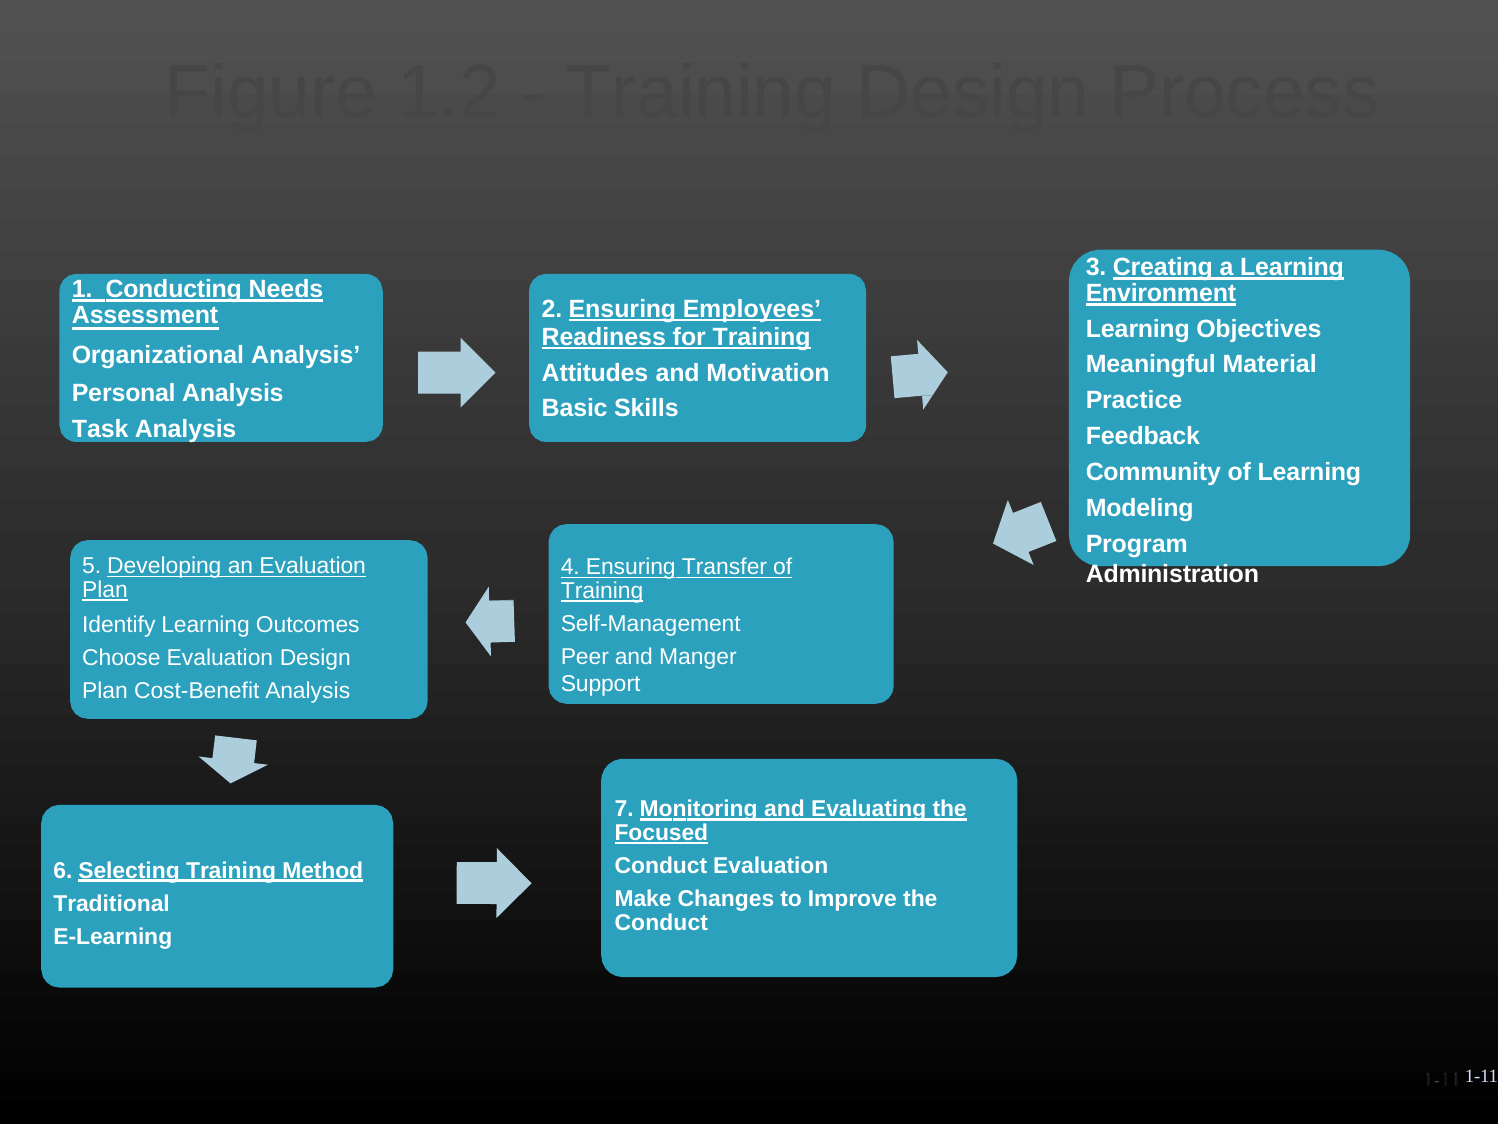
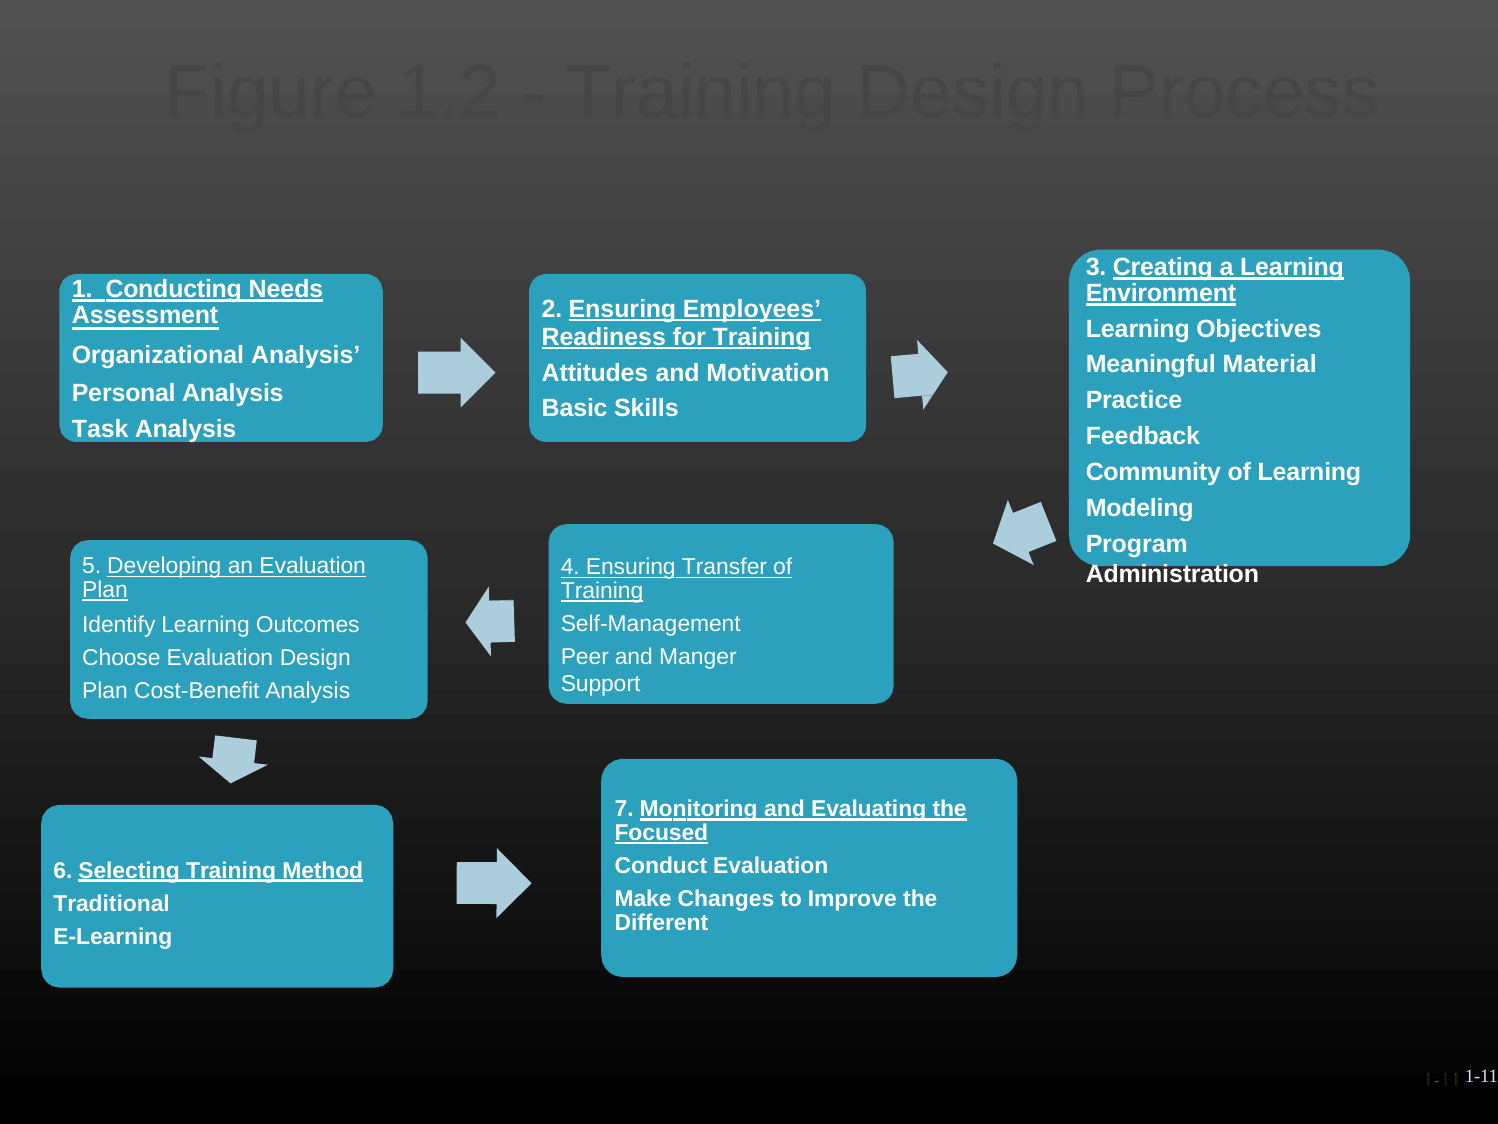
Conduct at (661, 922): Conduct -> Different
